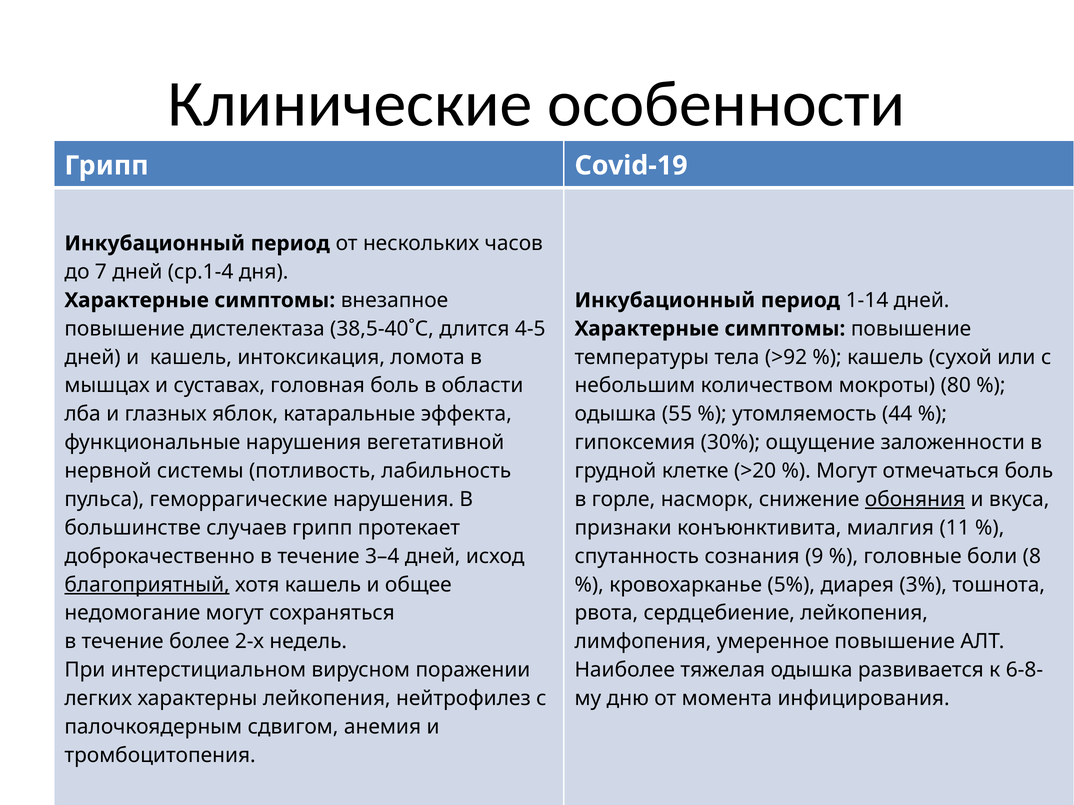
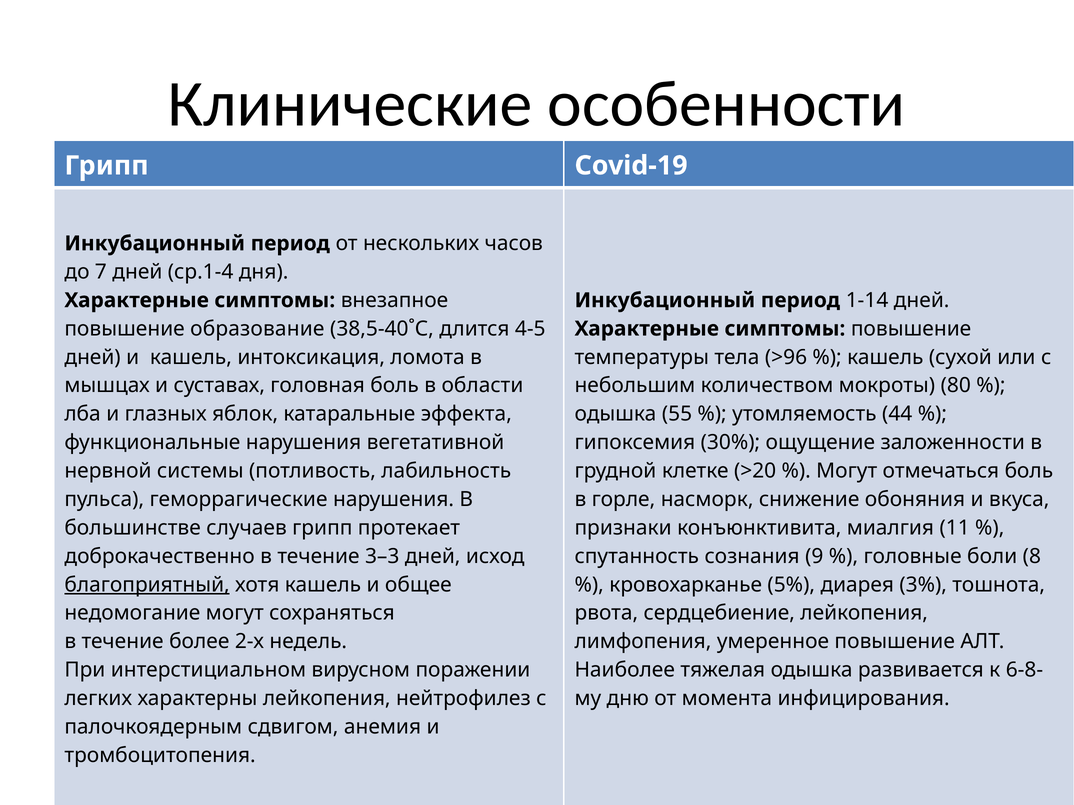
дистелектаза: дистелектаза -> образование
>92: >92 -> >96
обоняния underline: present -> none
3–4: 3–4 -> 3–3
